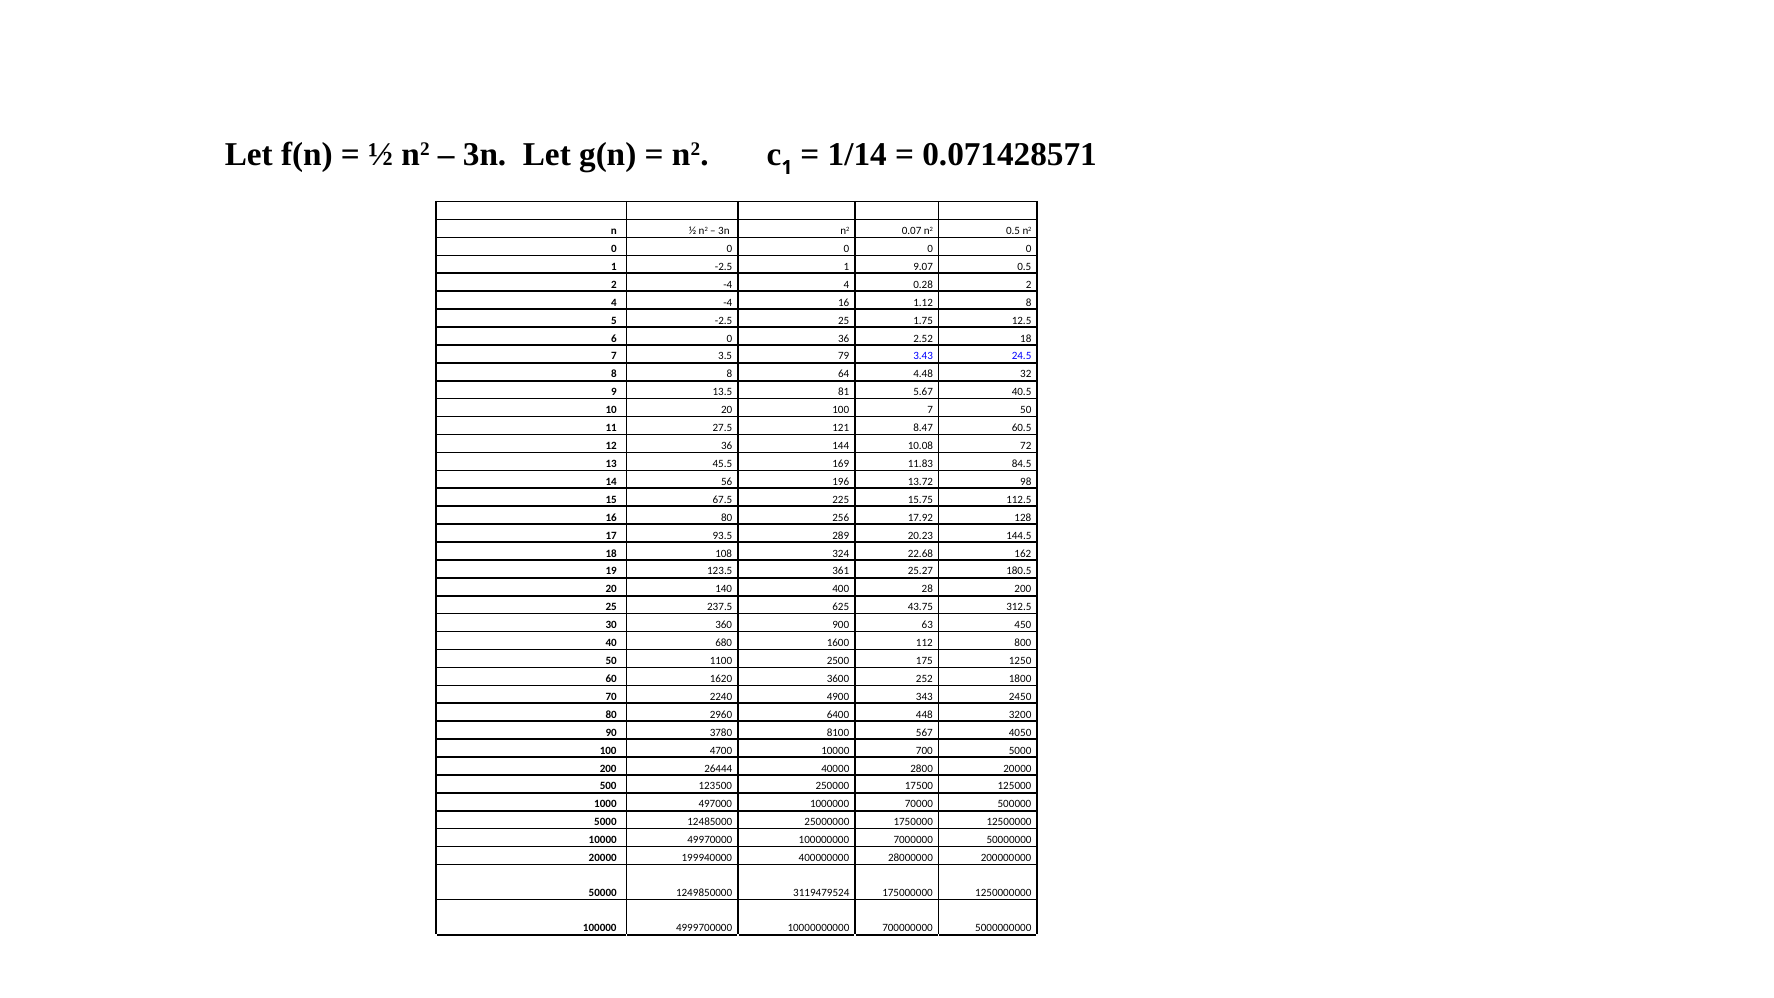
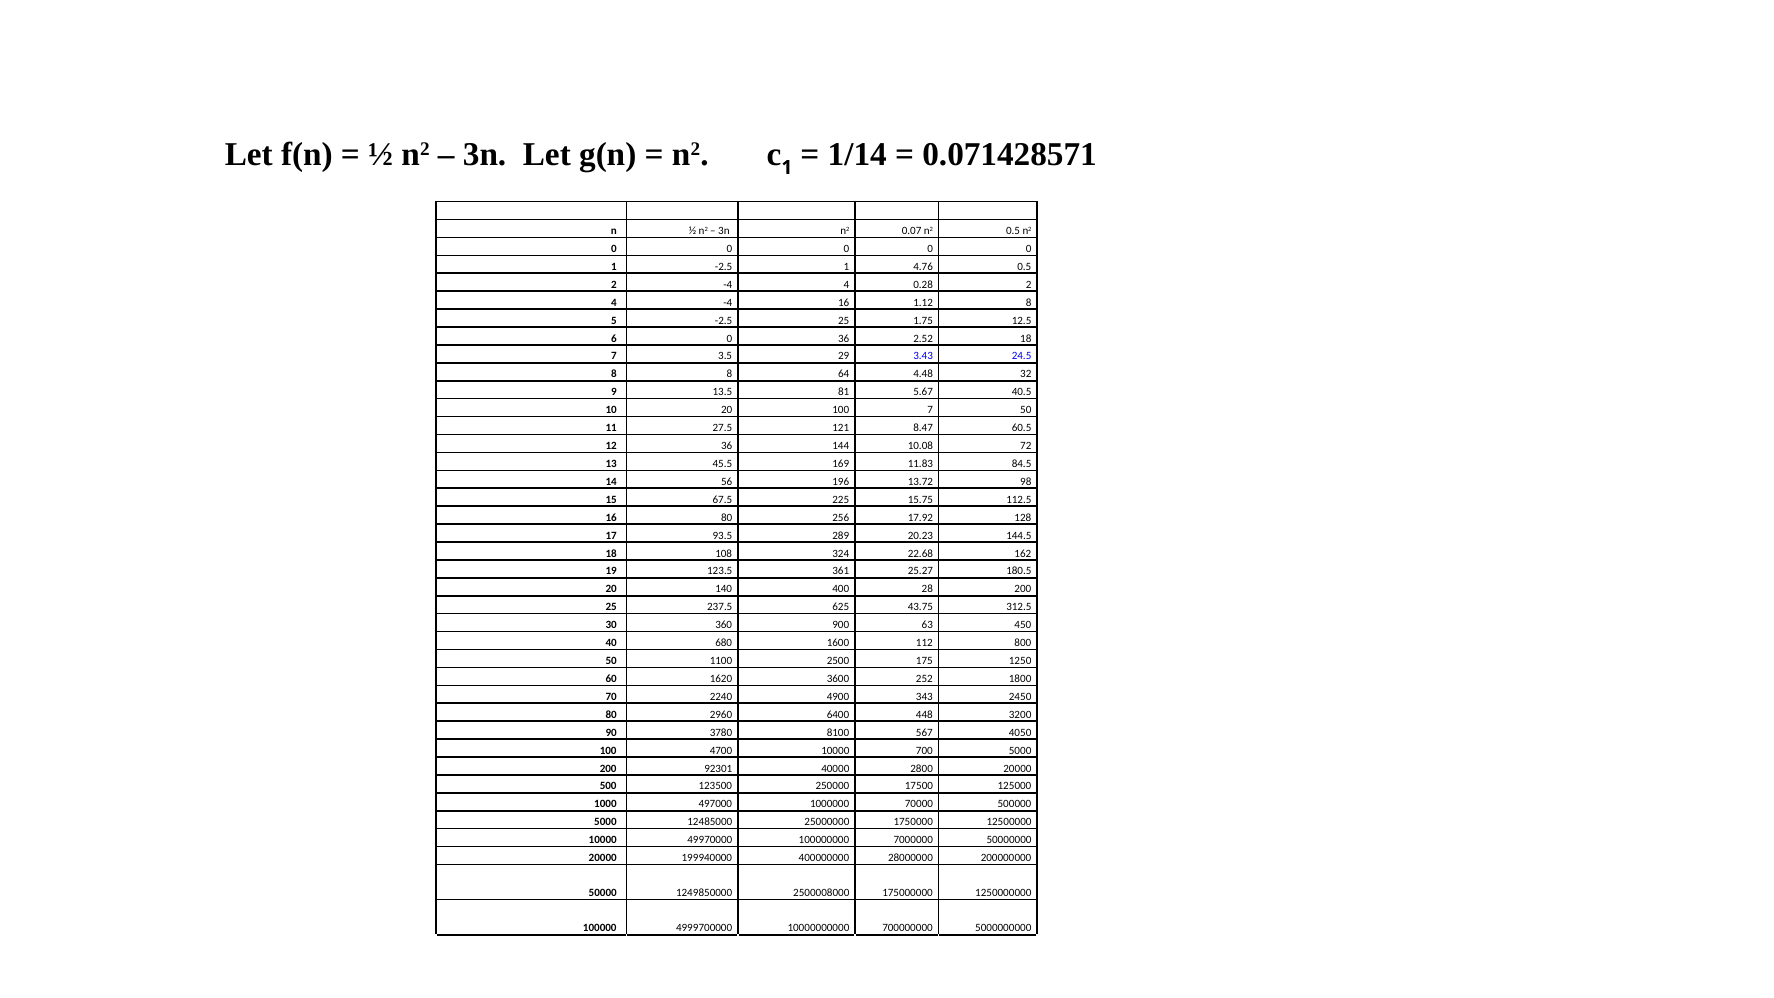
9.07: 9.07 -> 4.76
79: 79 -> 29
26444: 26444 -> 92301
3119479524: 3119479524 -> 2500008000
